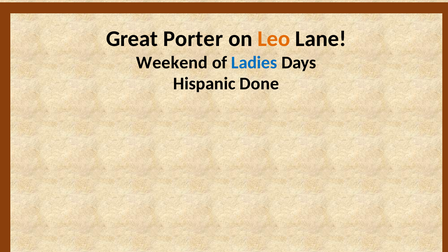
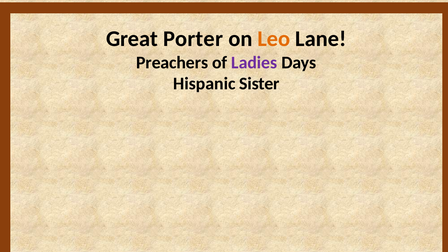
Weekend: Weekend -> Preachers
Ladies colour: blue -> purple
Done: Done -> Sister
